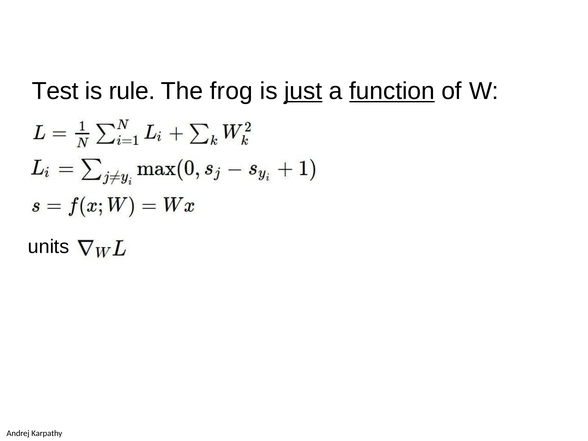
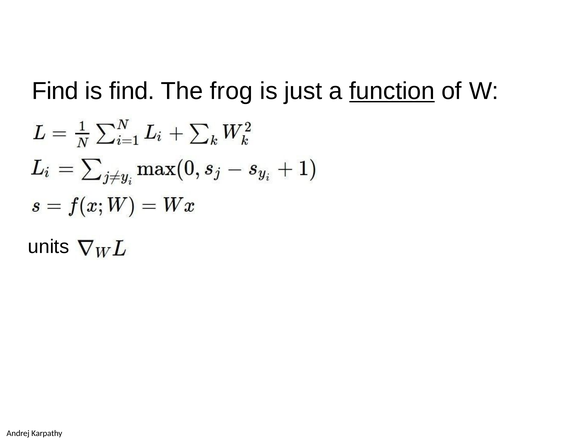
Test at (55, 91): Test -> Find
is rule: rule -> find
just underline: present -> none
